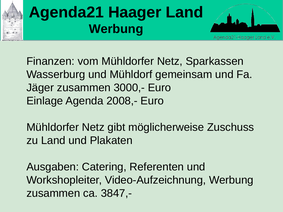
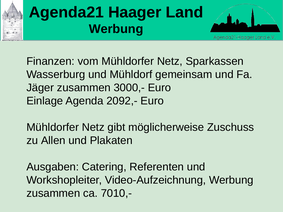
2008,-: 2008,- -> 2092,-
zu Land: Land -> Allen
3847,-: 3847,- -> 7010,-
